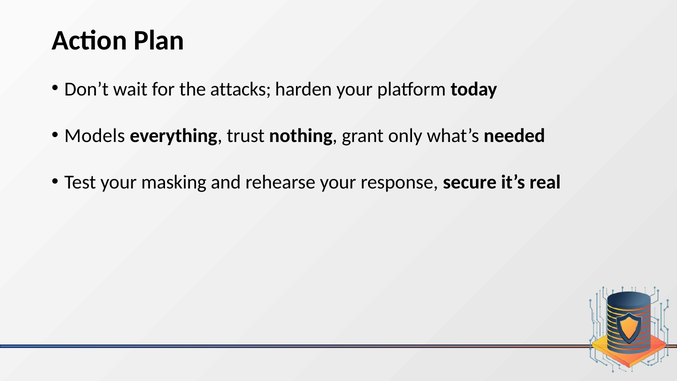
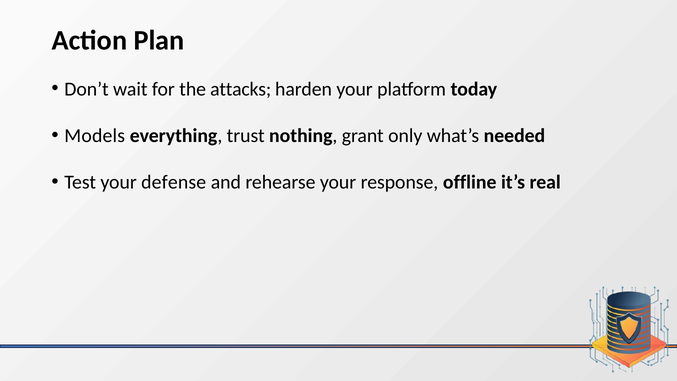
masking: masking -> defense
secure: secure -> offline
